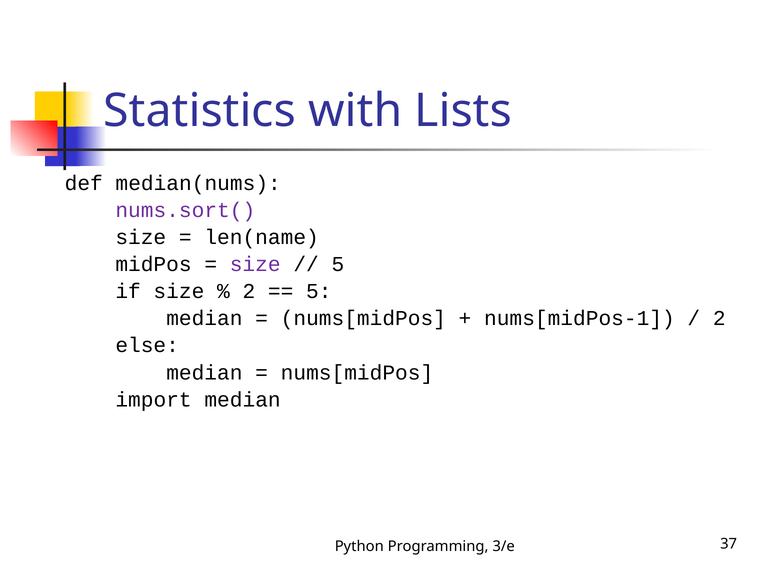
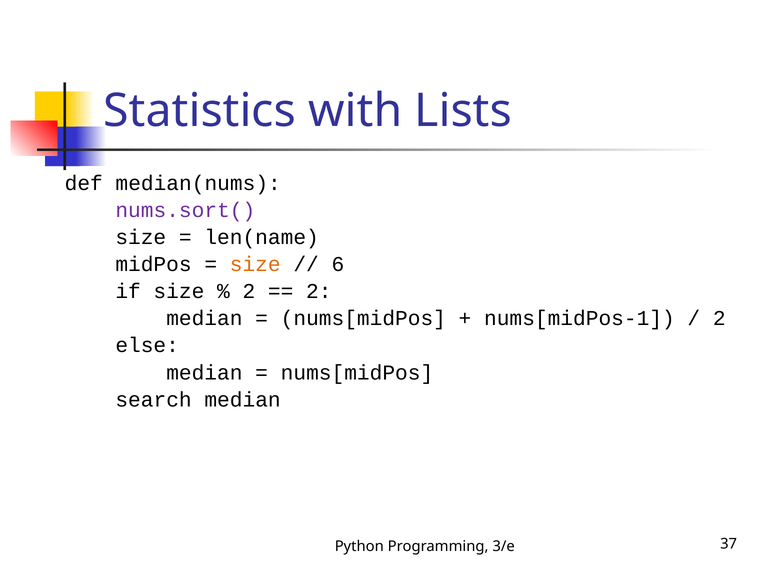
size at (255, 264) colour: purple -> orange
5 at (338, 264): 5 -> 6
5 at (319, 291): 5 -> 2
import: import -> search
